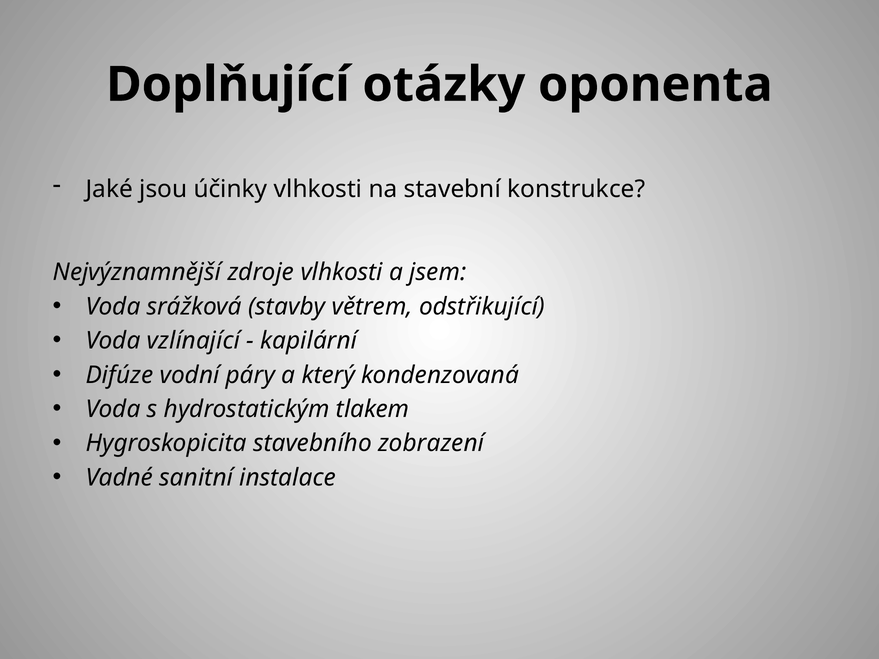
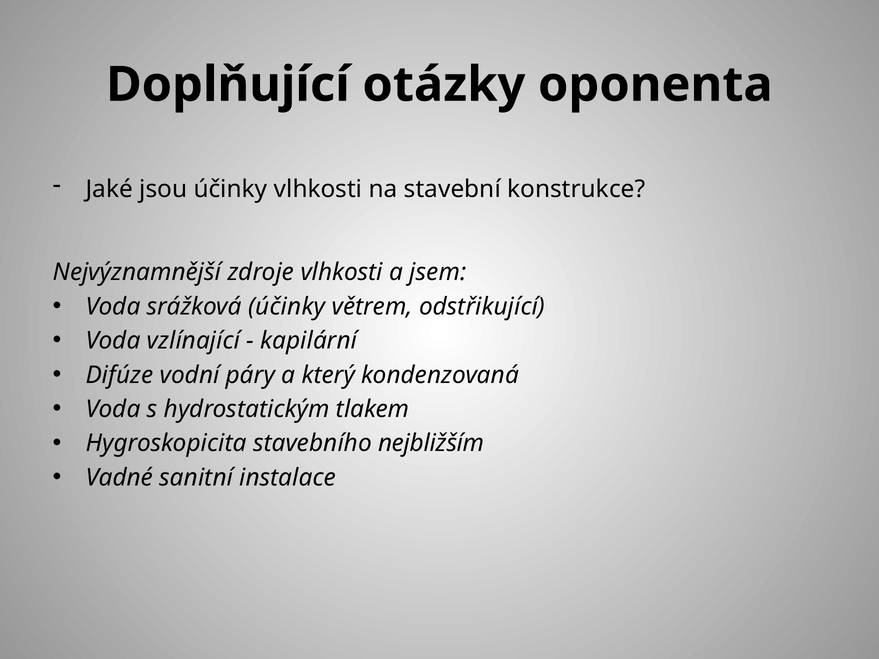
srážková stavby: stavby -> účinky
zobrazení: zobrazení -> nejbližším
